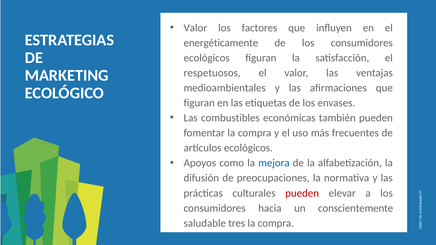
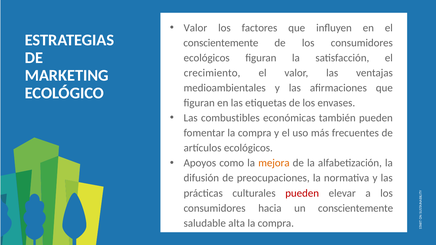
energéticamente at (221, 43): energéticamente -> conscientemente
respetuosos: respetuosos -> crecimiento
mejora colour: blue -> orange
tres: tres -> alta
